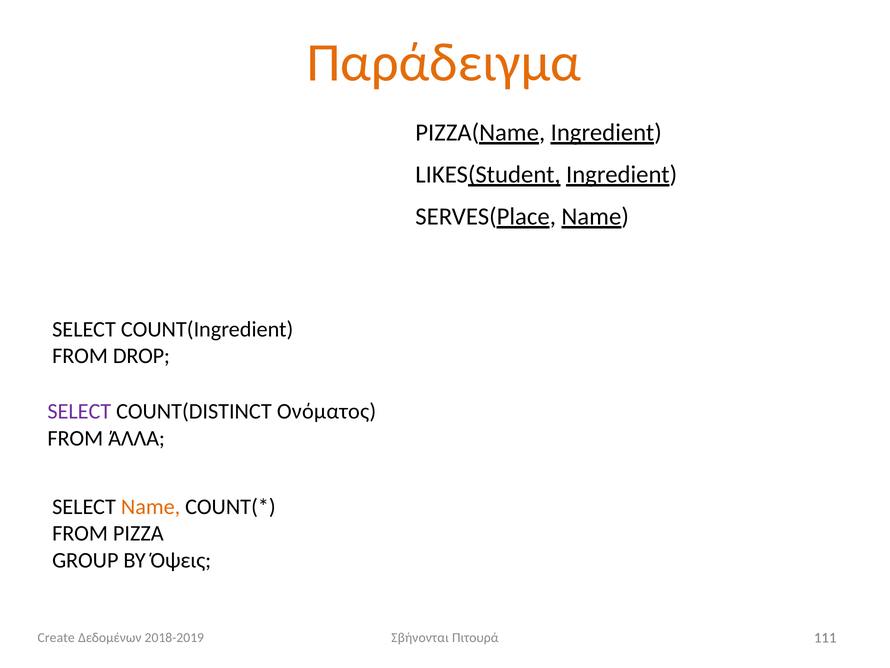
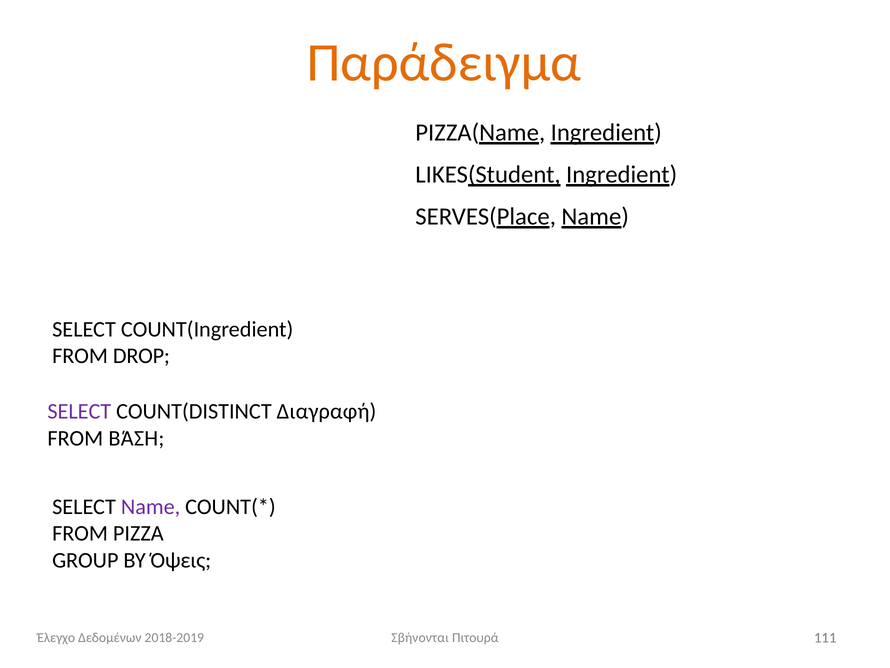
Ονόματος: Ονόματος -> Διαγραφή
ΆΛΛΑ: ΆΛΛΑ -> ΒΆΣΗ
Name at (151, 506) colour: orange -> purple
Create: Create -> Έλεγχο
